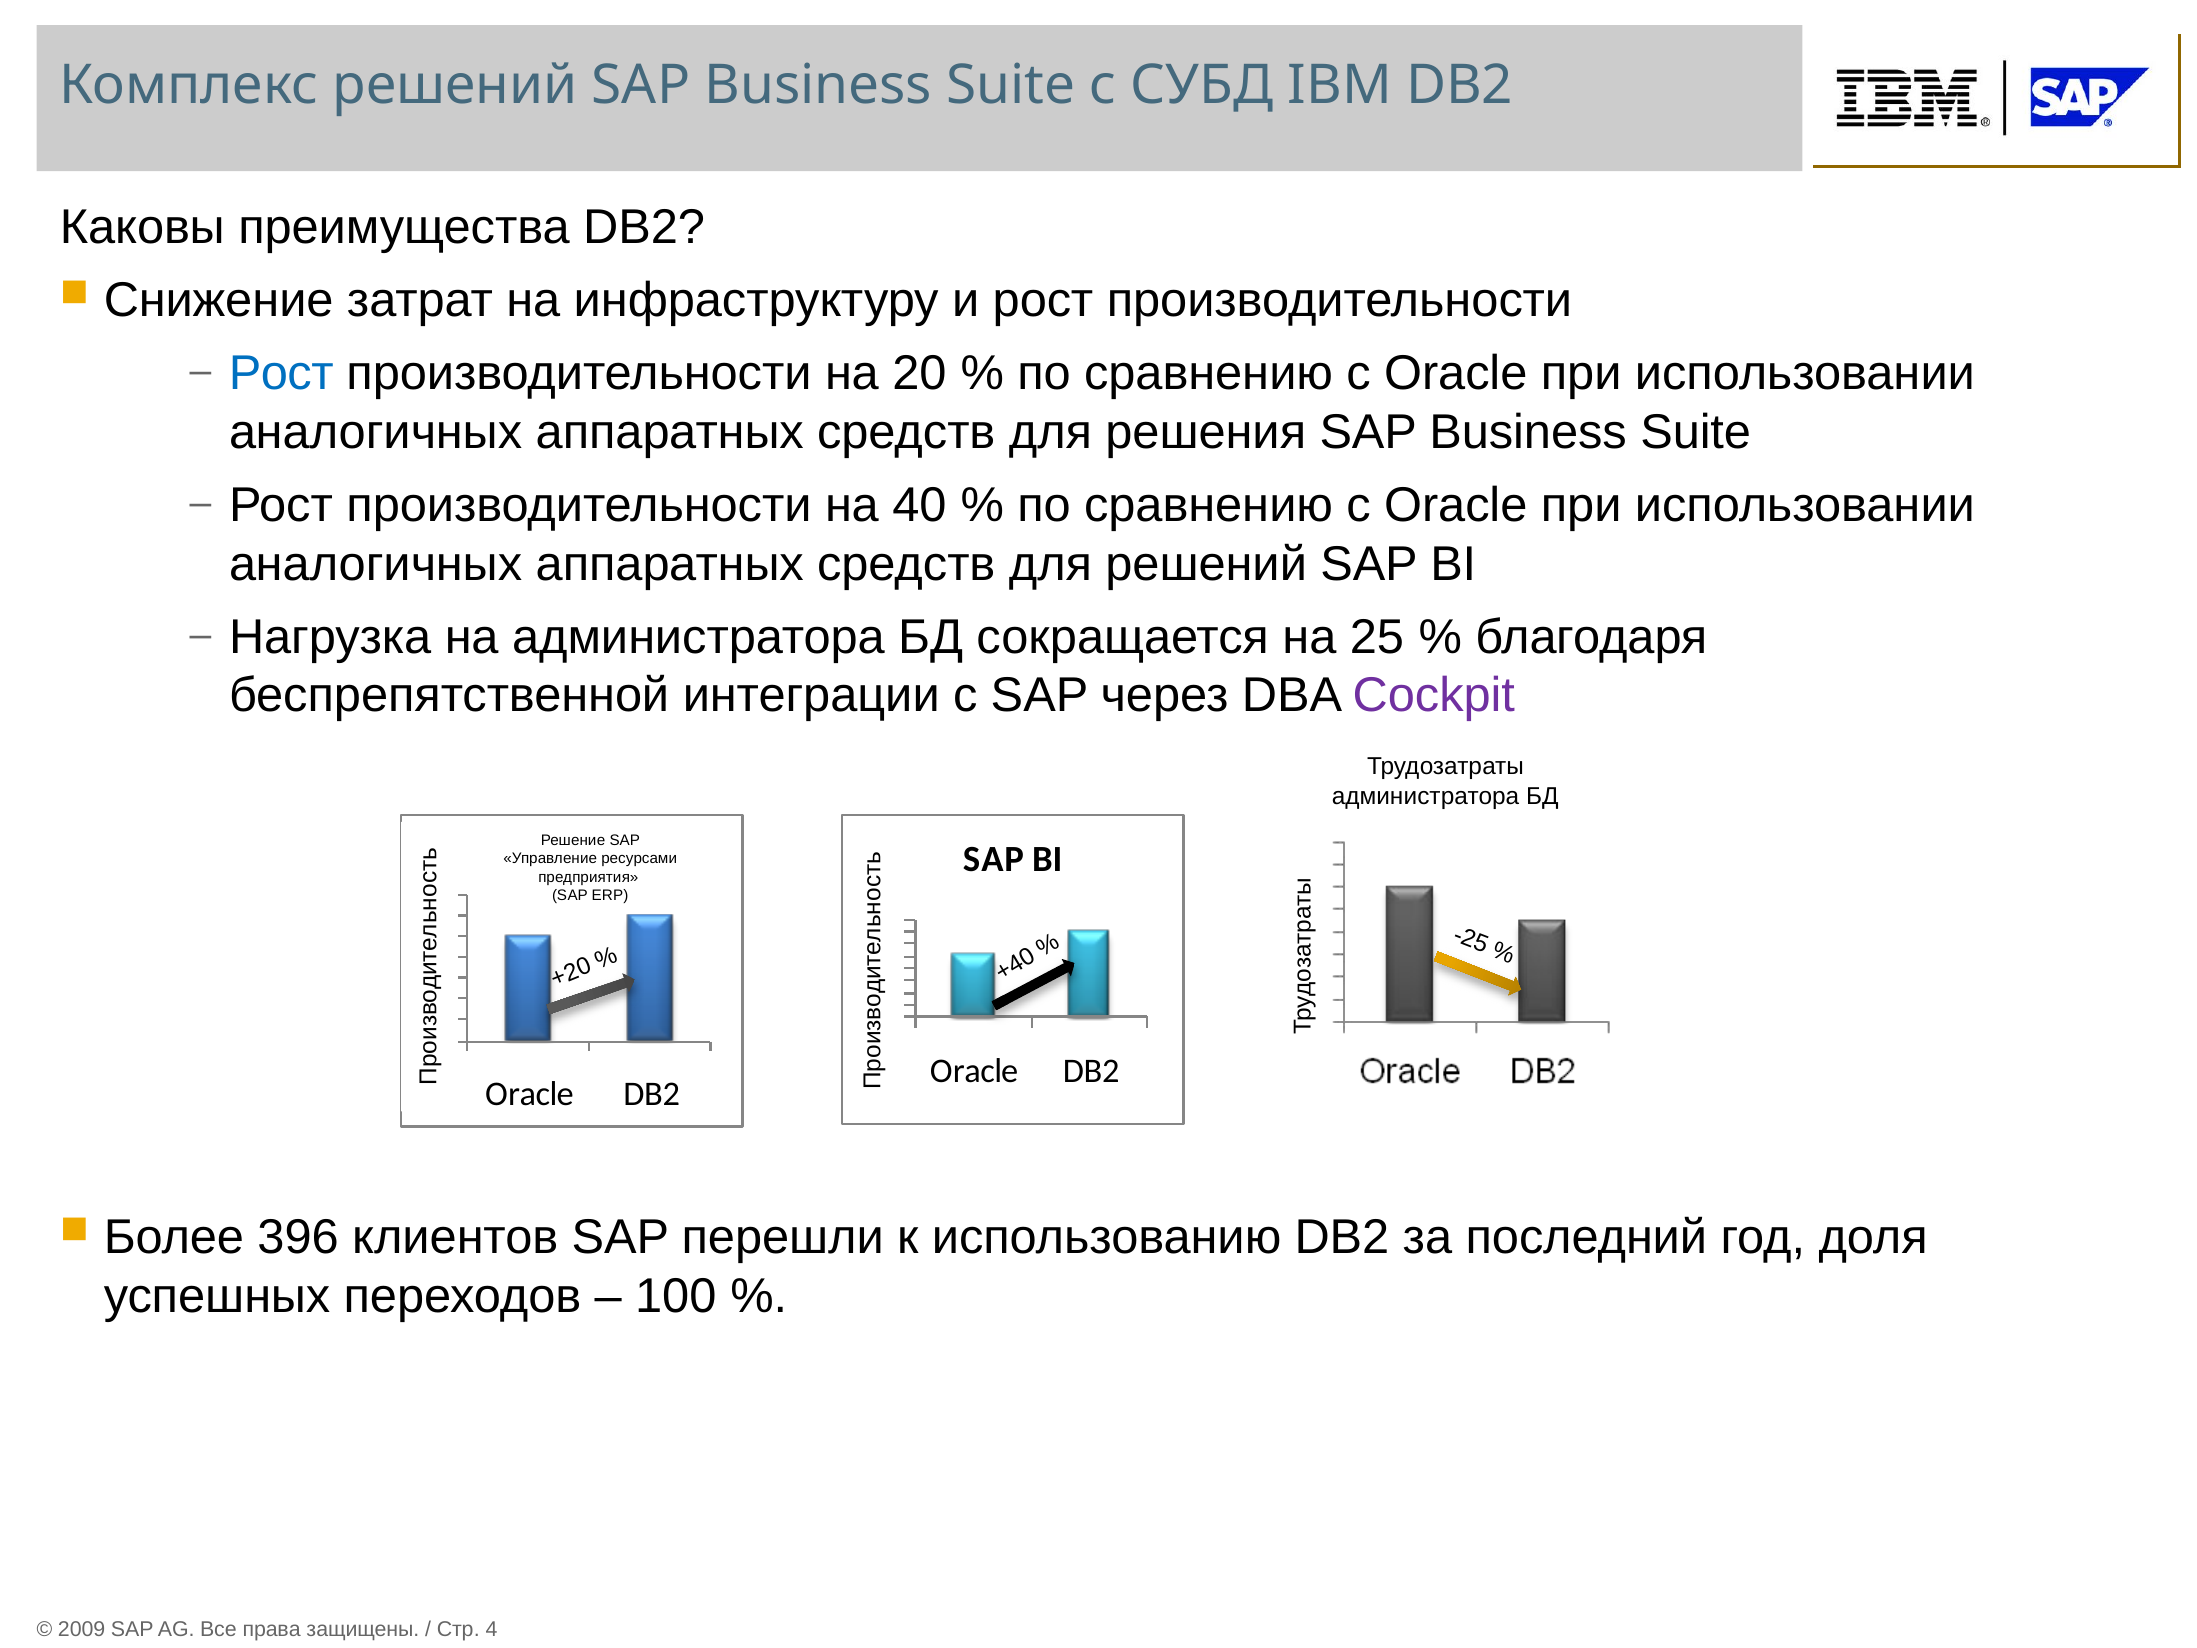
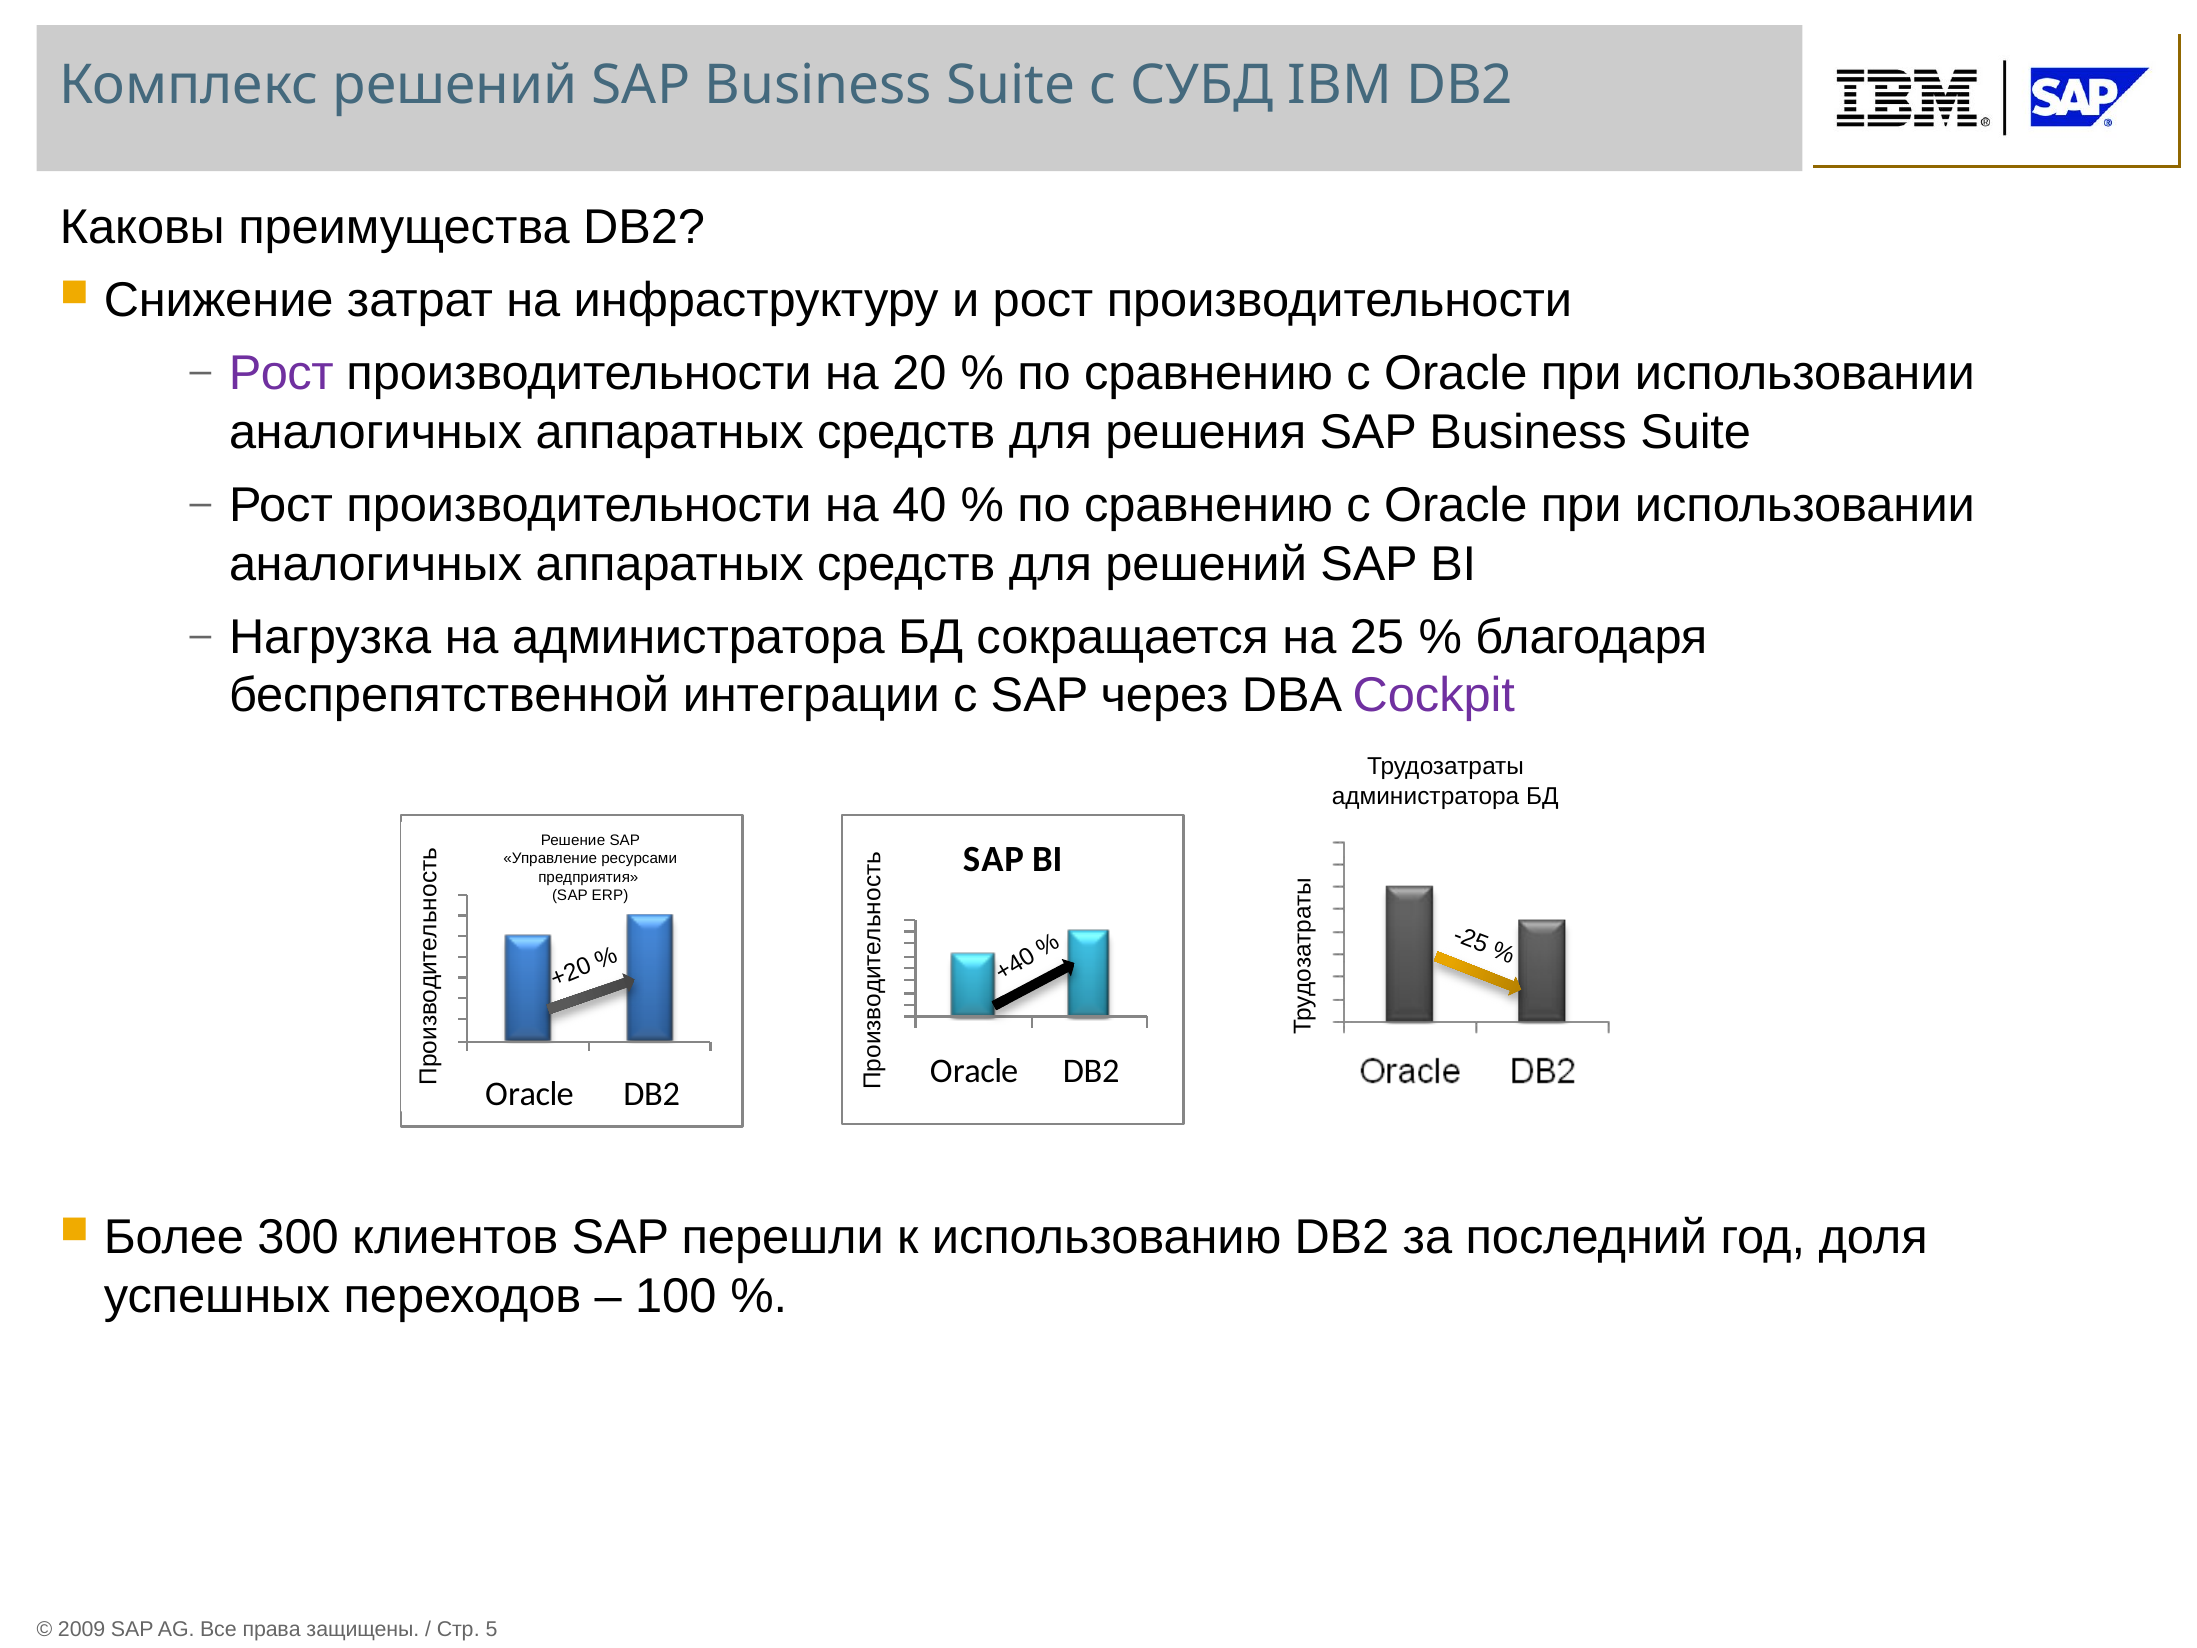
Рост at (281, 374) colour: blue -> purple
396: 396 -> 300
Стр 4: 4 -> 5
